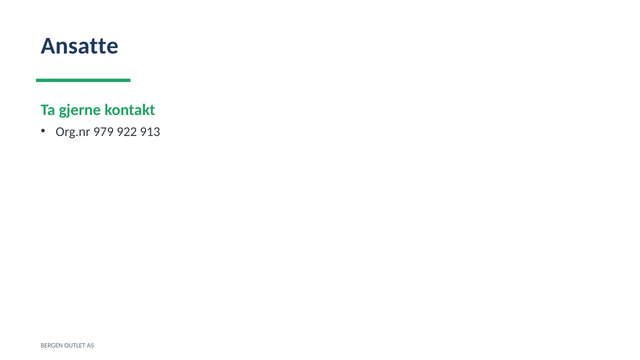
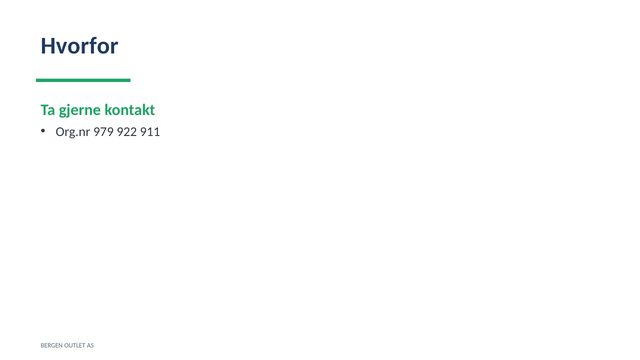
Ansatte: Ansatte -> Hvorfor
913: 913 -> 911
